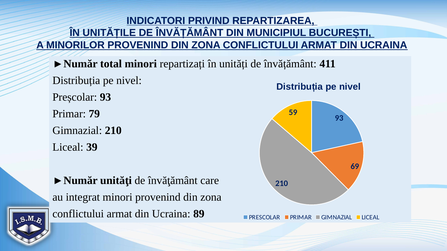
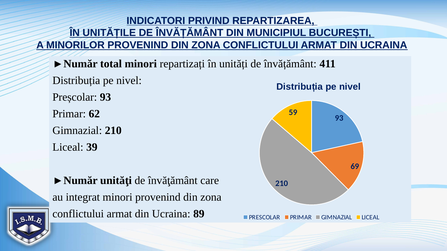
79: 79 -> 62
